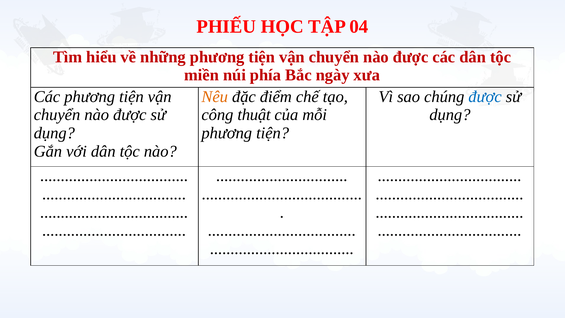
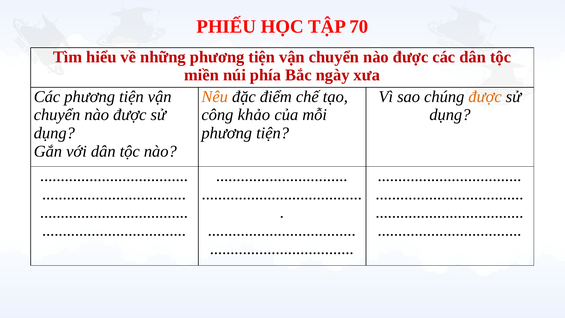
04: 04 -> 70
được at (485, 97) colour: blue -> orange
thuật: thuật -> khảo
